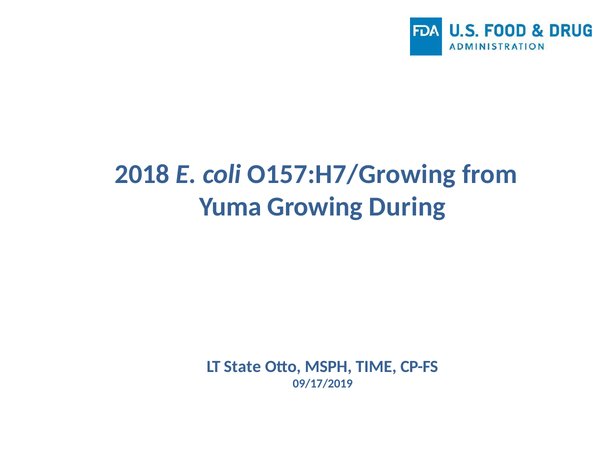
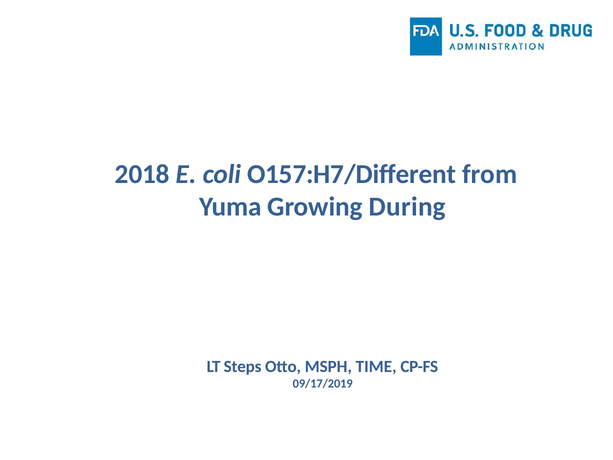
O157:H7/Growing: O157:H7/Growing -> O157:H7/Different
State: State -> Steps
